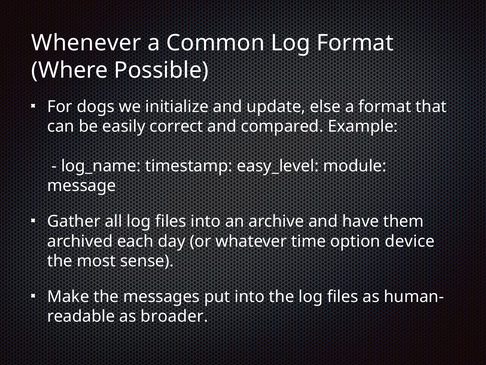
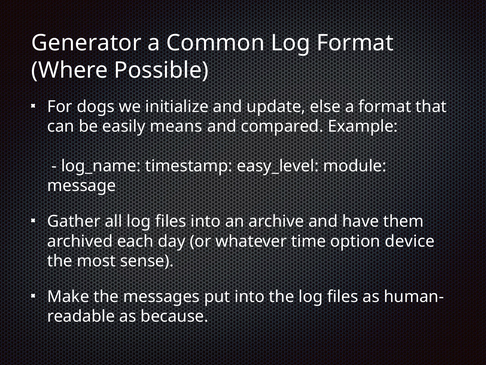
Whenever: Whenever -> Generator
correct: correct -> means
broader: broader -> because
